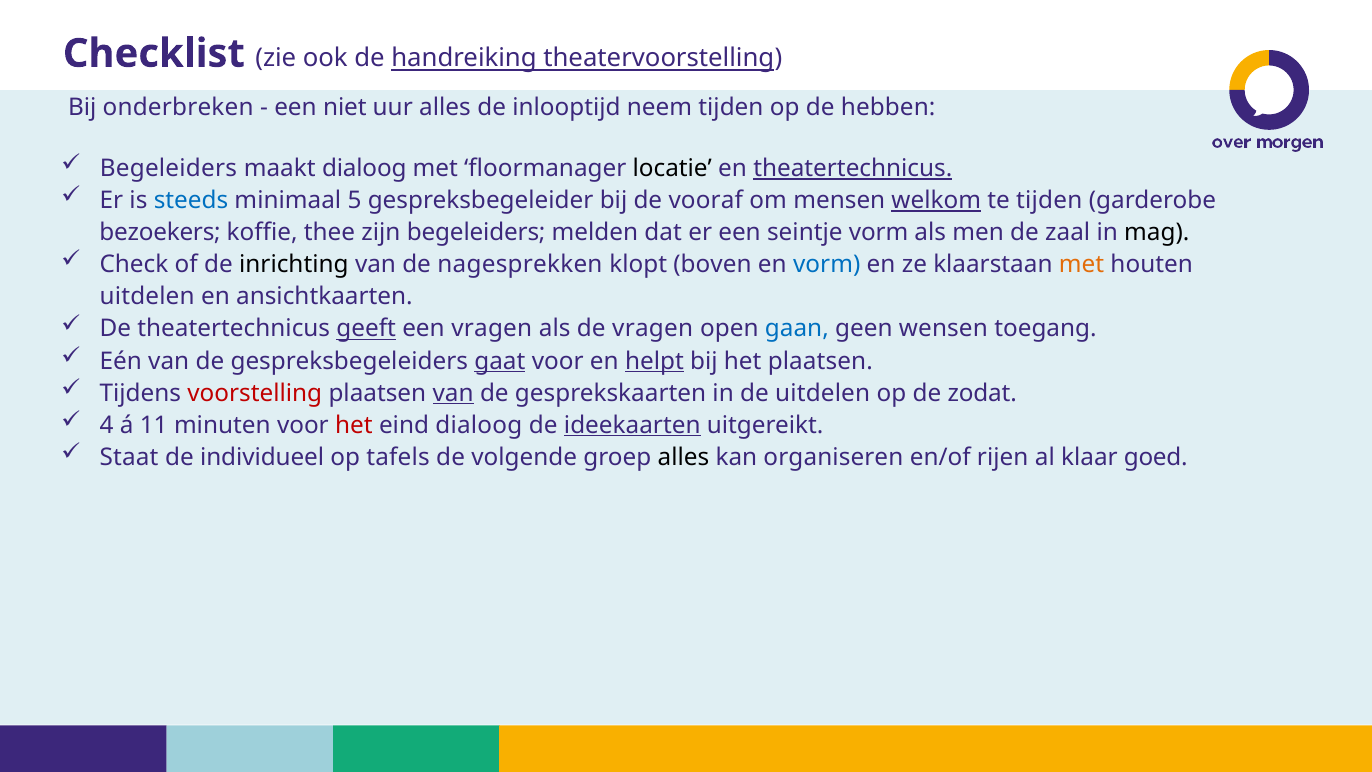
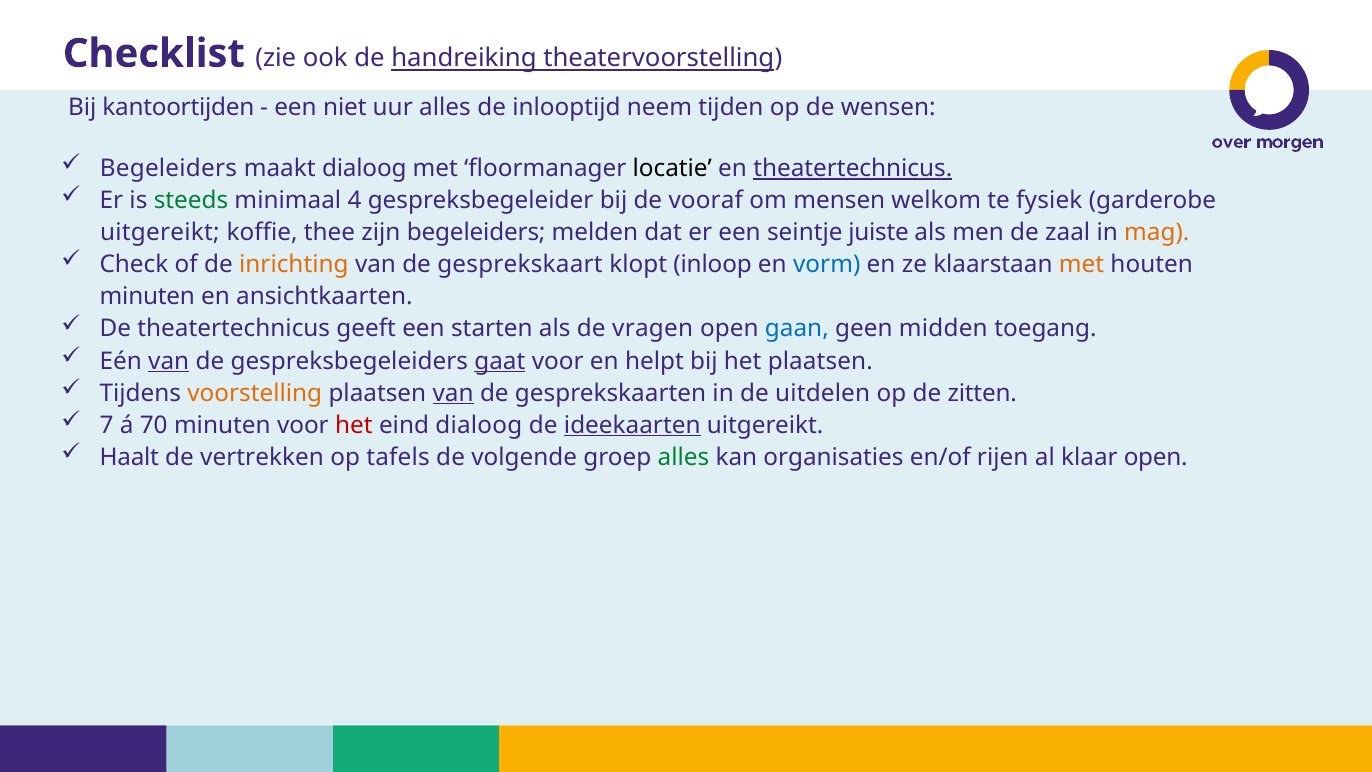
onderbreken: onderbreken -> kantoortijden
hebben: hebben -> wensen
steeds colour: blue -> green
5: 5 -> 4
welkom underline: present -> none
te tijden: tijden -> fysiek
bezoekers at (160, 233): bezoekers -> uitgereikt
seintje vorm: vorm -> juiste
mag colour: black -> orange
inrichting colour: black -> orange
nagesprekken: nagesprekken -> gesprekskaart
boven: boven -> inloop
uitdelen at (147, 297): uitdelen -> minuten
geeft underline: present -> none
een vragen: vragen -> starten
wensen: wensen -> midden
van at (169, 361) underline: none -> present
helpt underline: present -> none
voorstelling colour: red -> orange
zodat: zodat -> zitten
4: 4 -> 7
11: 11 -> 70
Staat: Staat -> Haalt
individueel: individueel -> vertrekken
alles at (683, 457) colour: black -> green
organiseren: organiseren -> organisaties
klaar goed: goed -> open
